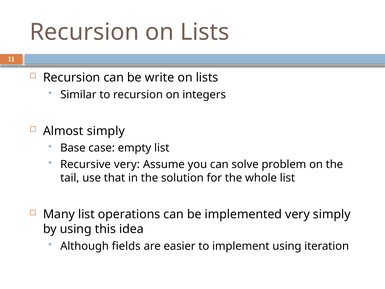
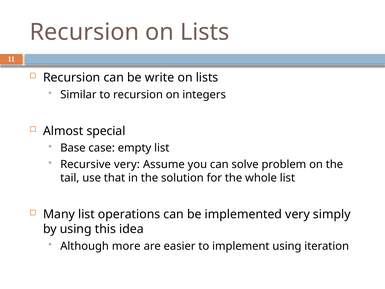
Almost simply: simply -> special
fields: fields -> more
